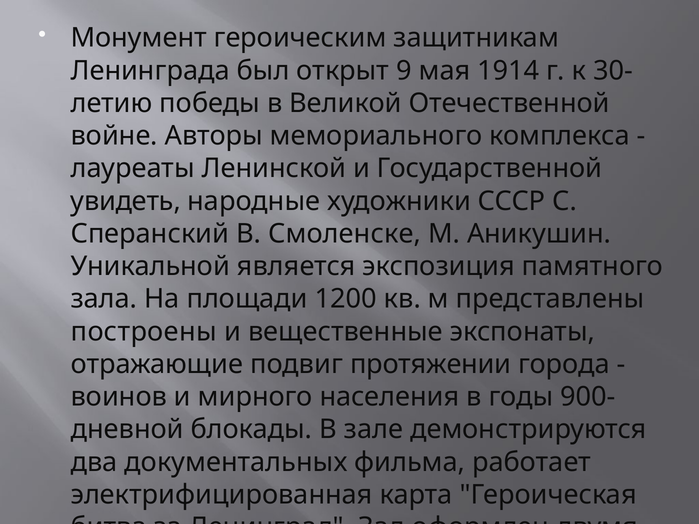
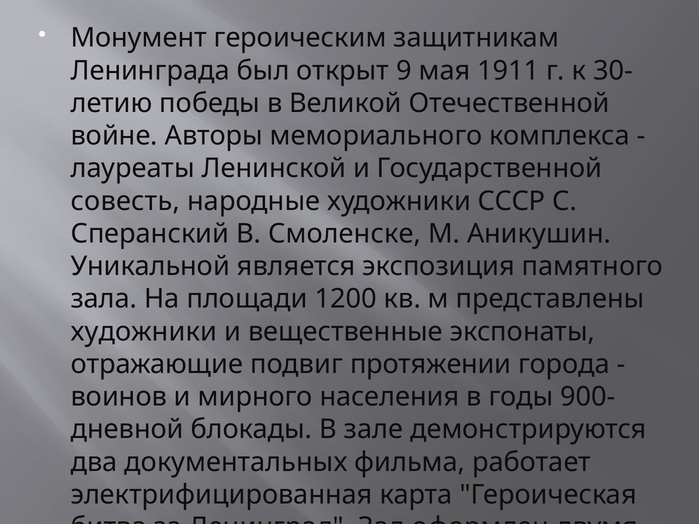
1914: 1914 -> 1911
увидеть: увидеть -> совесть
построены at (144, 332): построены -> художники
